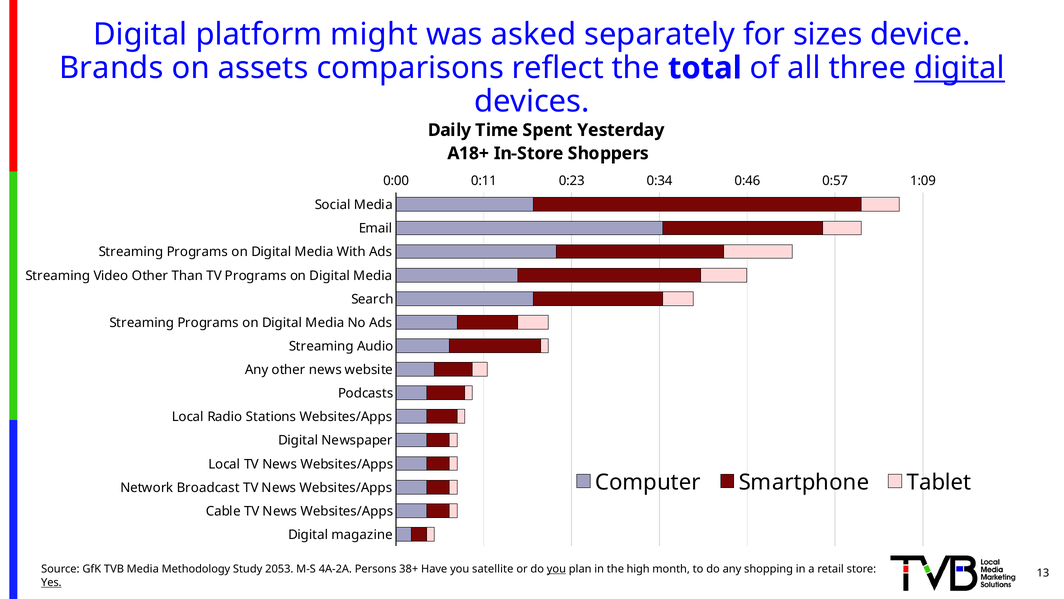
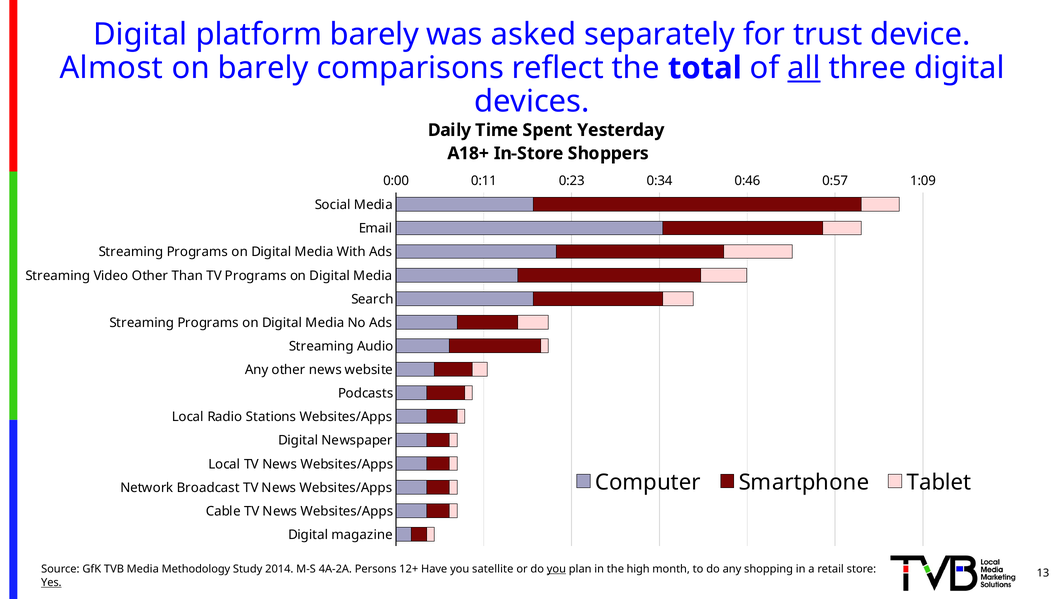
platform might: might -> barely
sizes: sizes -> trust
Brands: Brands -> Almost
on assets: assets -> barely
all underline: none -> present
digital at (960, 68) underline: present -> none
2053: 2053 -> 2014
38+: 38+ -> 12+
